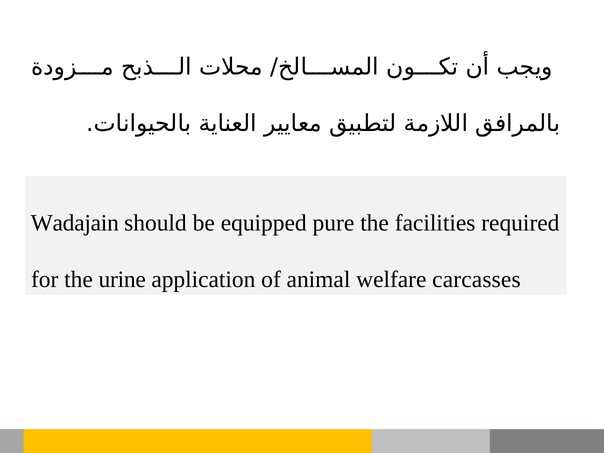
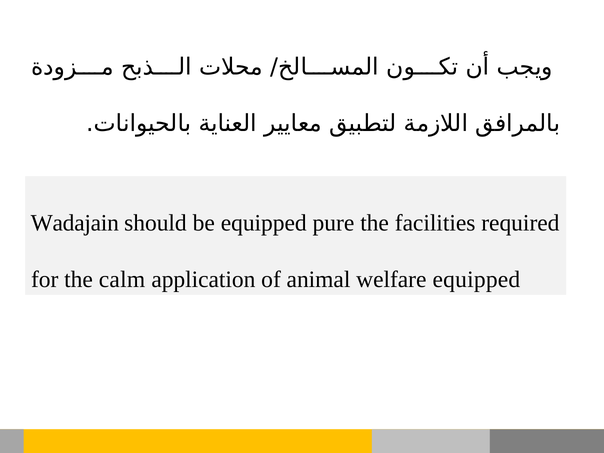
urine: urine -> calm
welfare carcasses: carcasses -> equipped
